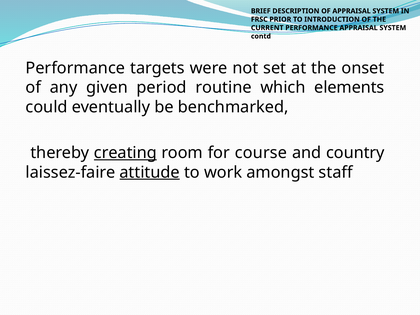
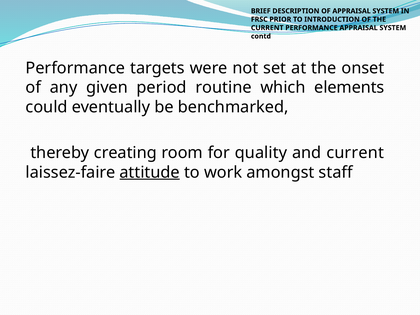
creating underline: present -> none
course: course -> quality
and country: country -> current
